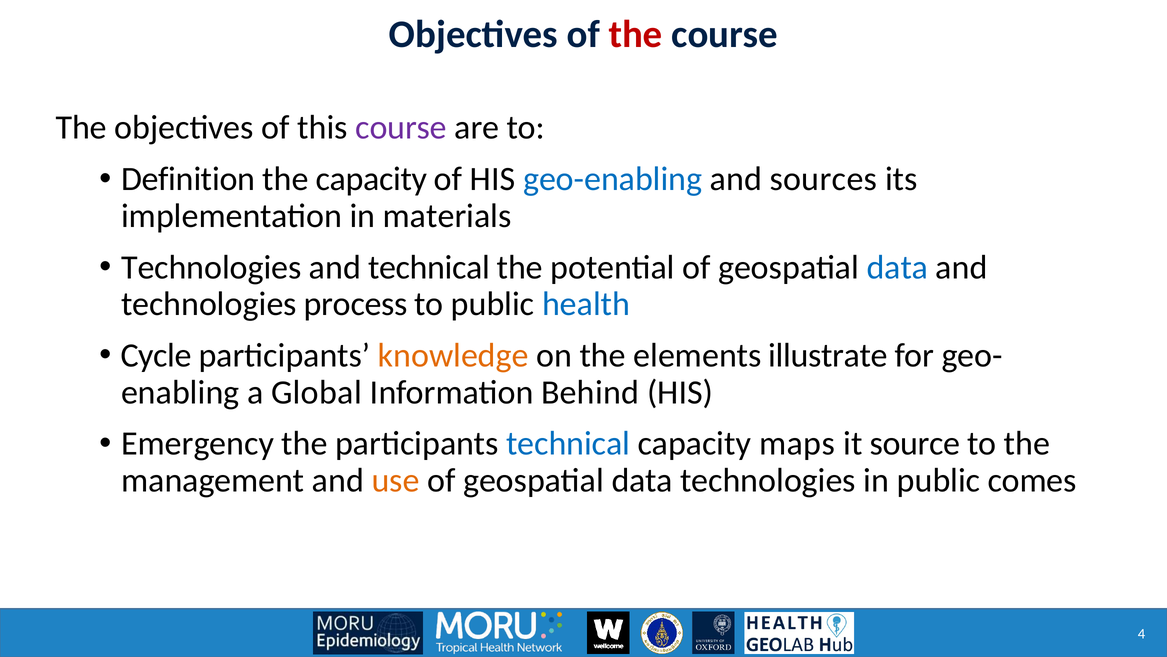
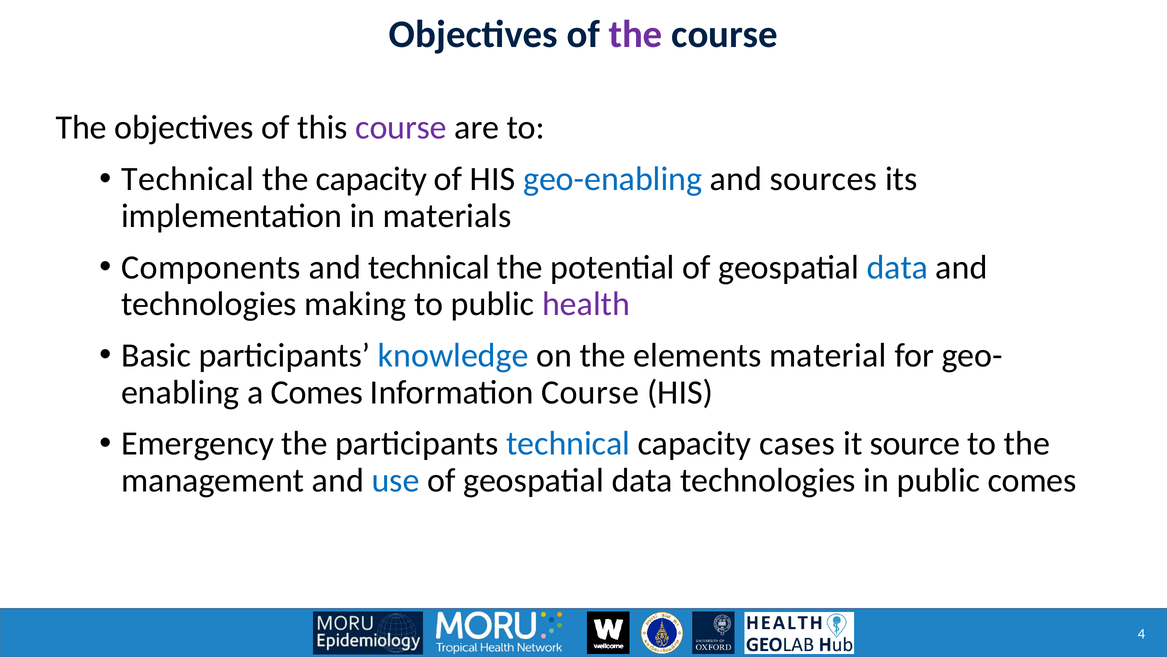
the at (636, 35) colour: red -> purple
Definition at (188, 179): Definition -> Technical
Technologies at (211, 267): Technologies -> Components
process: process -> making
health colour: blue -> purple
Cycle: Cycle -> Basic
knowledge colour: orange -> blue
illustrate: illustrate -> material
a Global: Global -> Comes
Information Behind: Behind -> Course
maps: maps -> cases
use colour: orange -> blue
